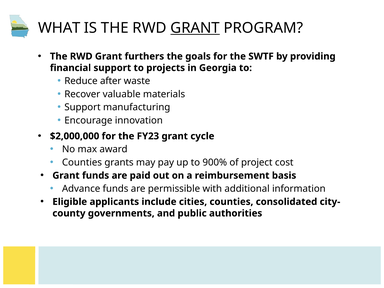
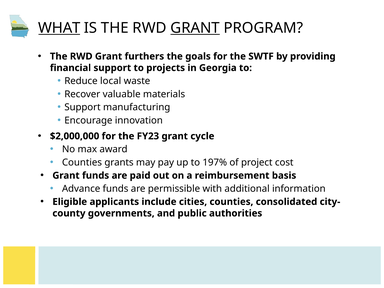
WHAT underline: none -> present
after: after -> local
900%: 900% -> 197%
